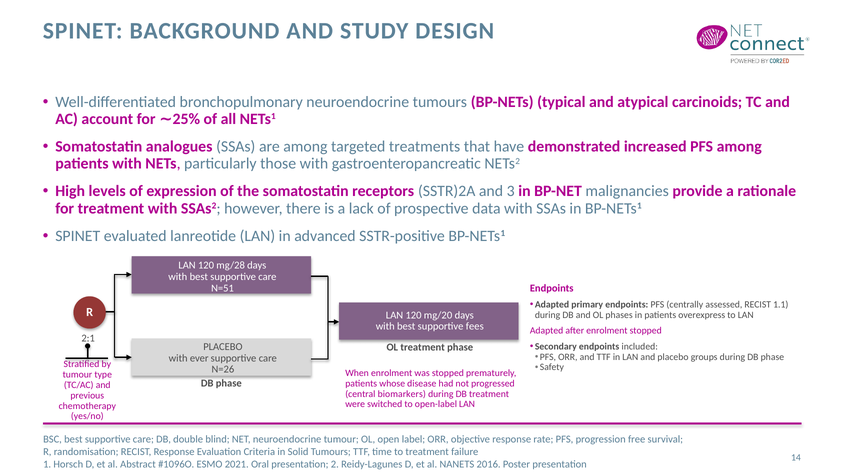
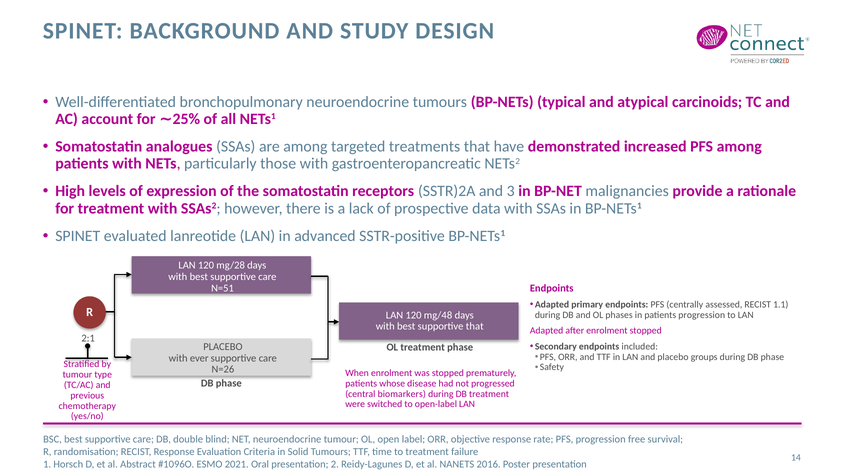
mg/20: mg/20 -> mg/48
patients overexpress: overexpress -> progression
supportive fees: fees -> that
